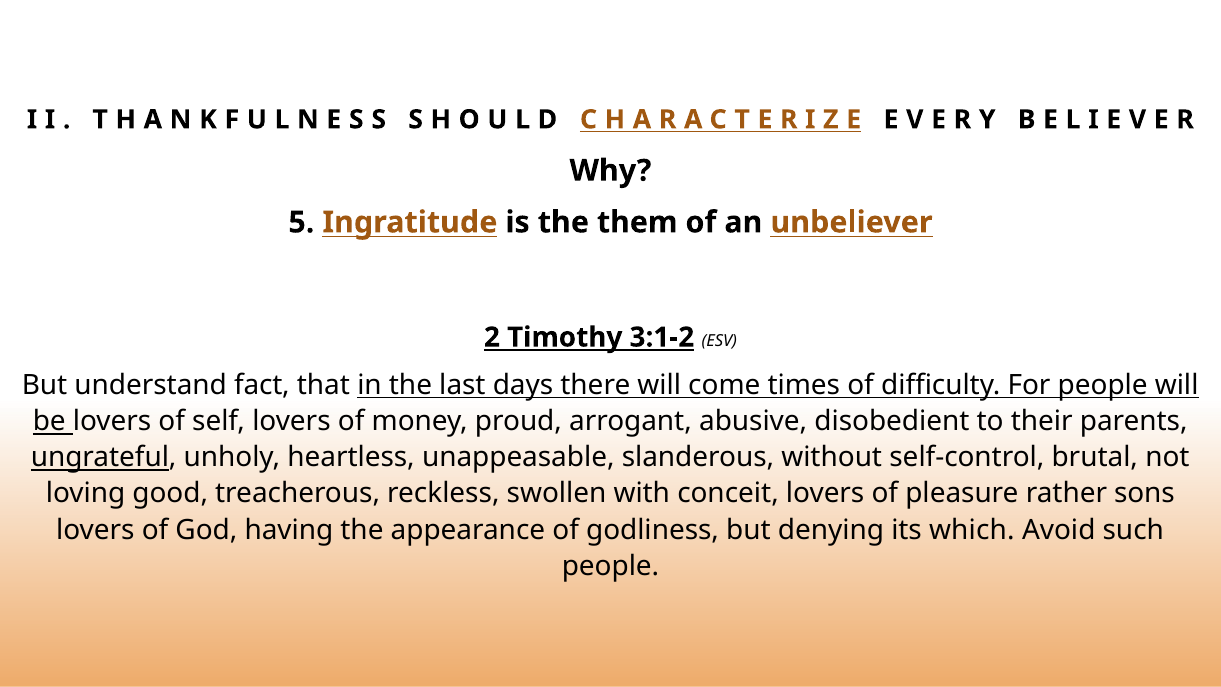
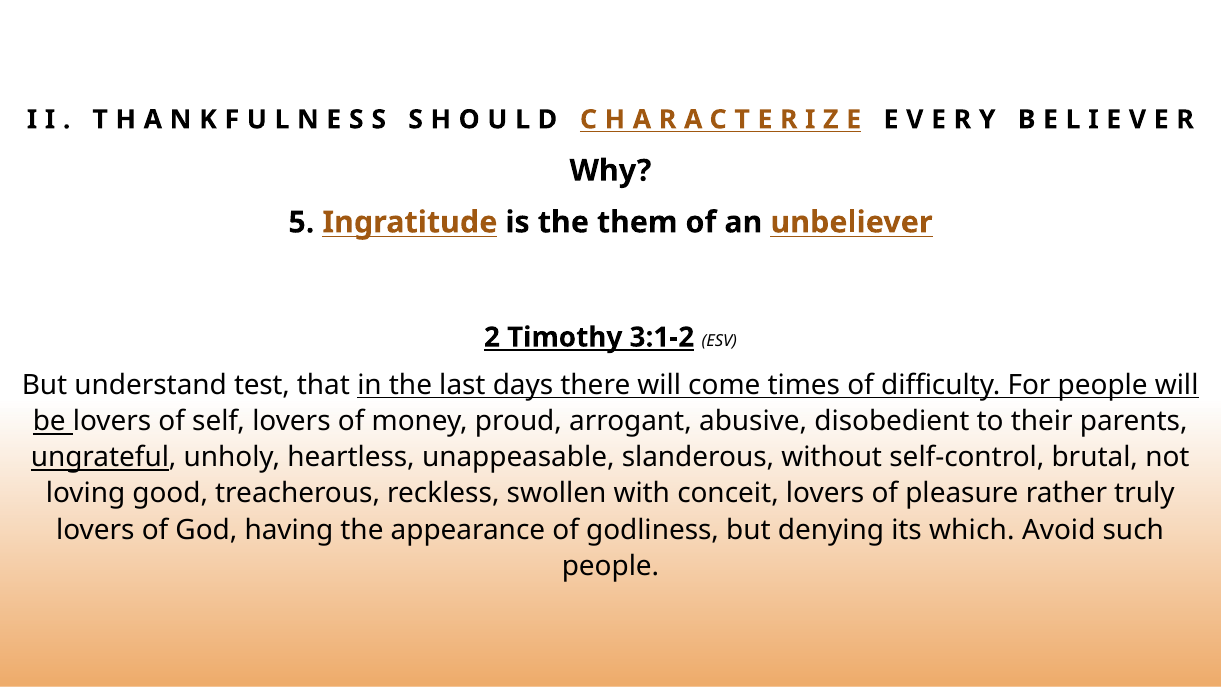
fact: fact -> test
sons: sons -> truly
